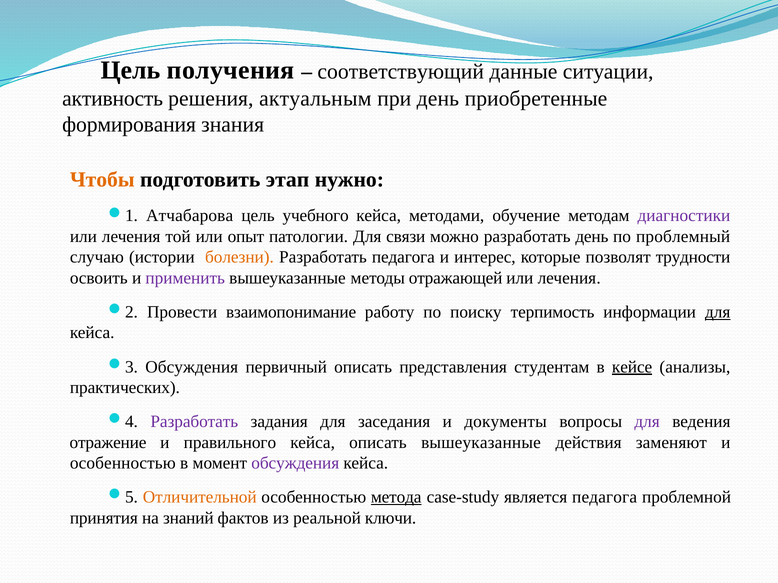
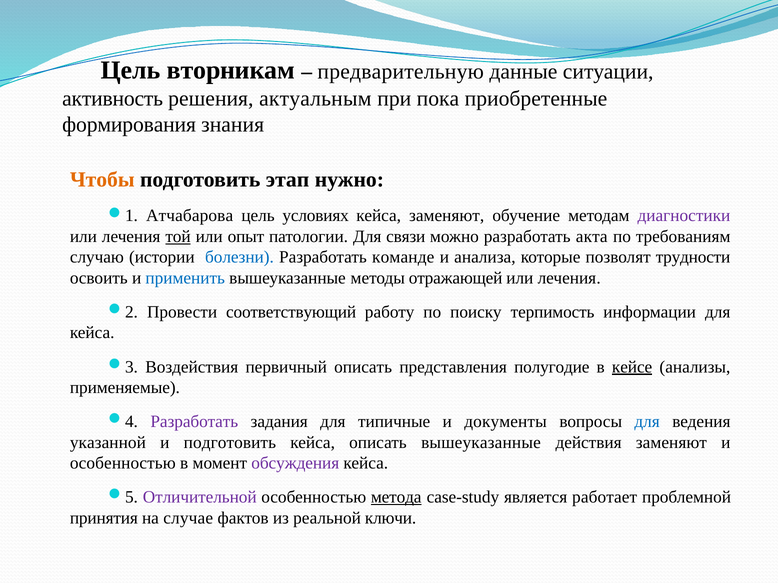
получения: получения -> вторникам
соответствующий: соответствующий -> предварительную
при день: день -> пока
учебного: учебного -> условиях
кейса методами: методами -> заменяют
той underline: none -> present
разработать день: день -> акта
проблемный: проблемный -> требованиям
болезни colour: orange -> blue
Разработать педагога: педагога -> команде
интерес: интерес -> анализа
применить colour: purple -> blue
взаимопонимание: взаимопонимание -> соответствующий
для at (718, 312) underline: present -> none
Обсуждения at (192, 367): Обсуждения -> Воздействия
студентам: студентам -> полугодие
практических: практических -> применяемые
заседания: заседания -> типичные
для at (647, 422) colour: purple -> blue
отражение: отражение -> указанной
и правильного: правильного -> подготовить
Отличительной colour: orange -> purple
является педагога: педагога -> работает
знаний: знаний -> случае
